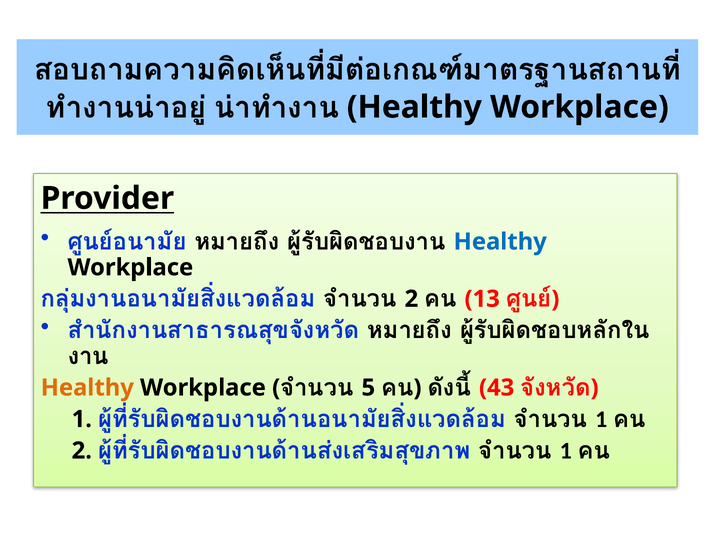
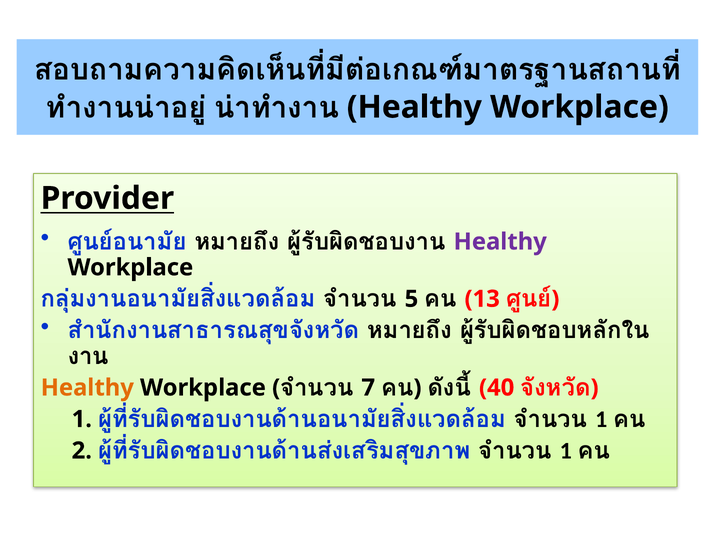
Healthy at (500, 241) colour: blue -> purple
2 at (411, 299): 2 -> 5
5: 5 -> 7
43: 43 -> 40
